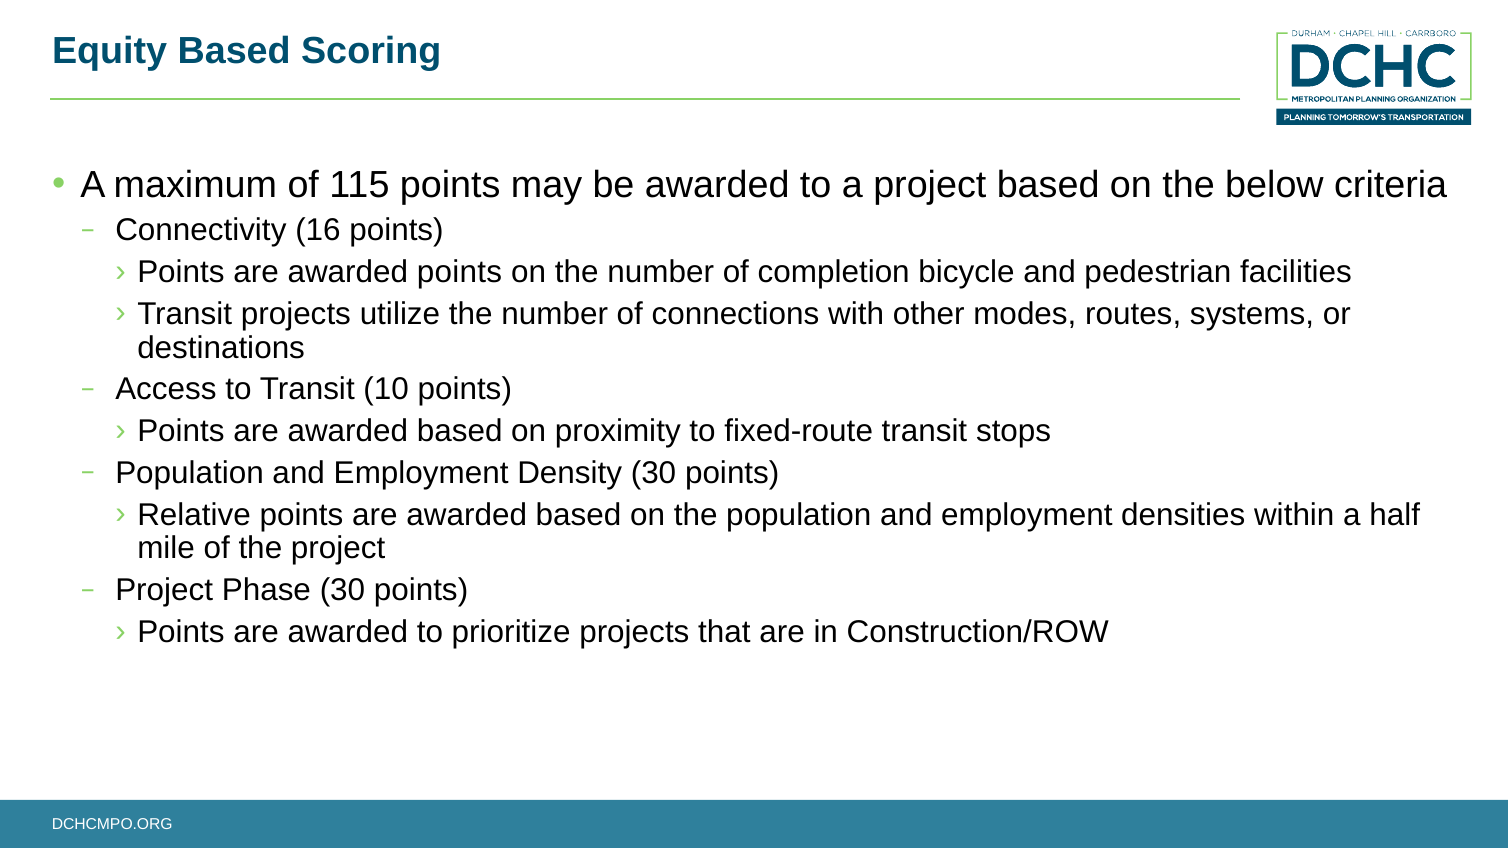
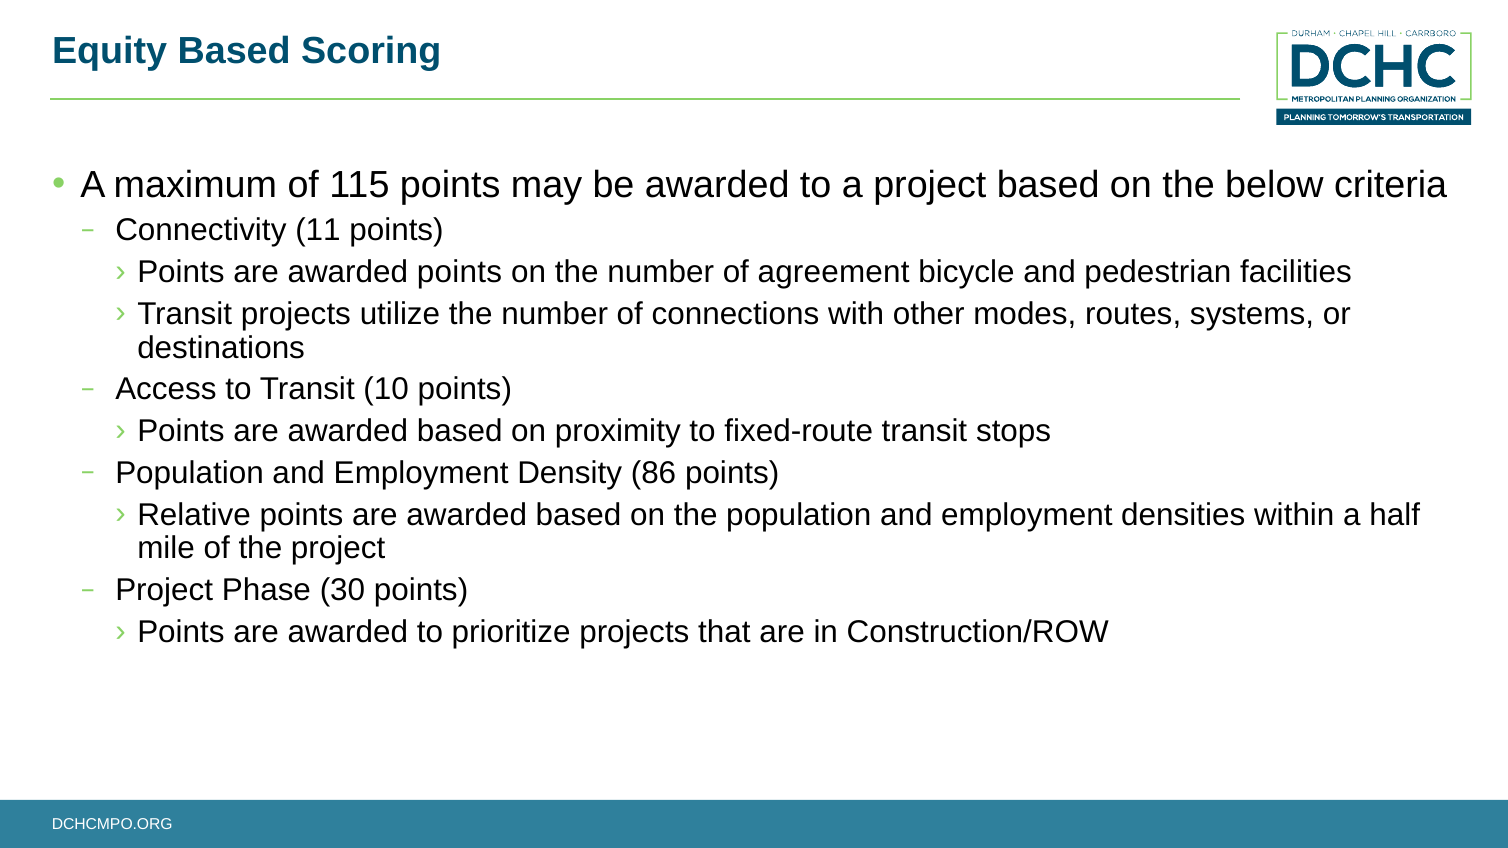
16: 16 -> 11
completion: completion -> agreement
Density 30: 30 -> 86
